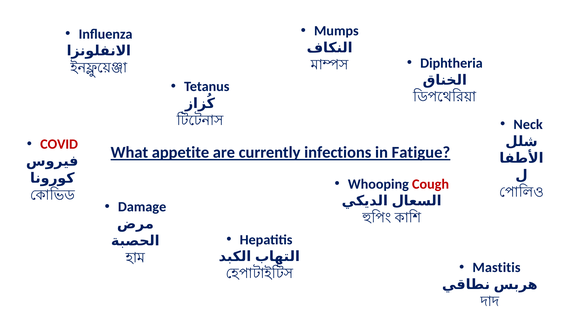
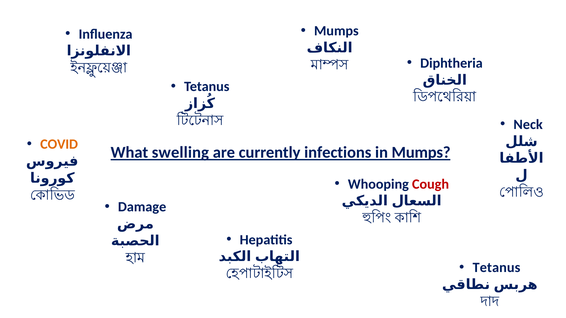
COVID colour: red -> orange
appetite: appetite -> swelling
in Fatigue: Fatigue -> Mumps
Mastitis at (496, 268): Mastitis -> Tetanus
